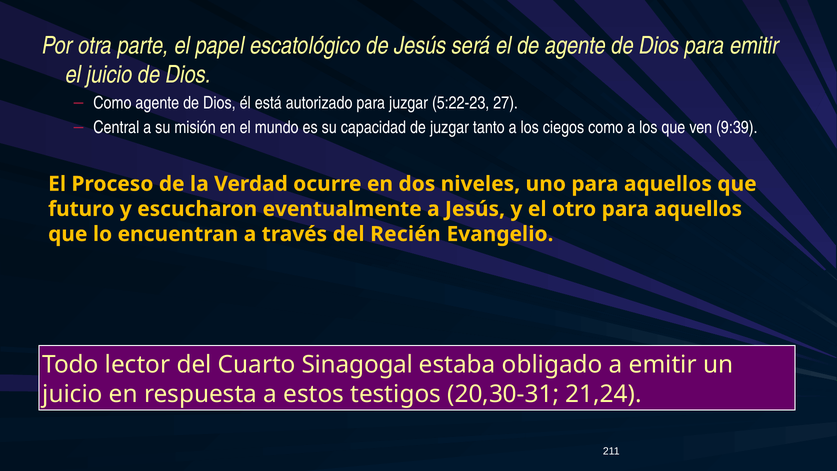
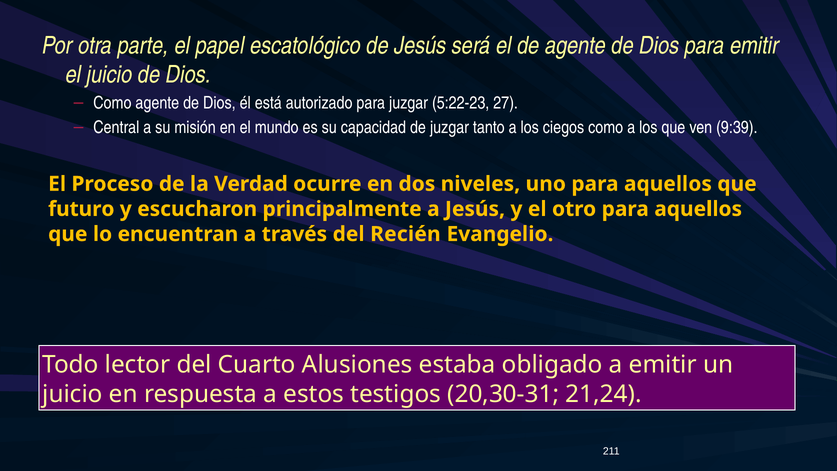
eventualmente: eventualmente -> principalmente
Sinagogal: Sinagogal -> Alusiones
